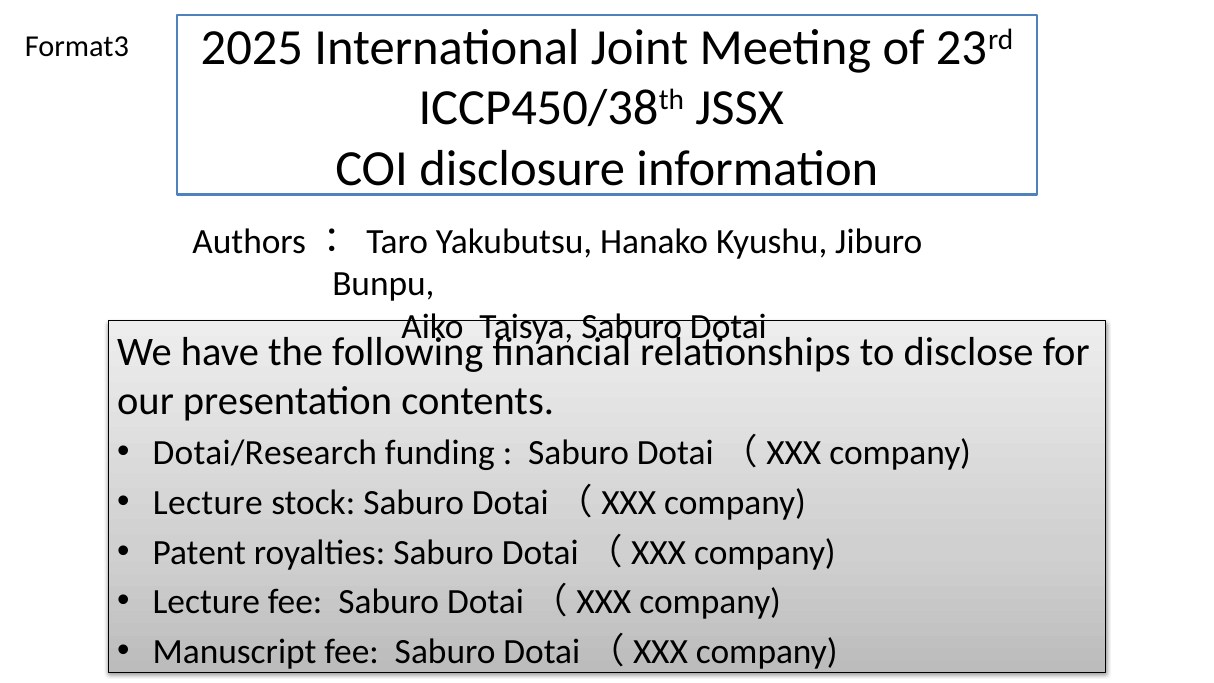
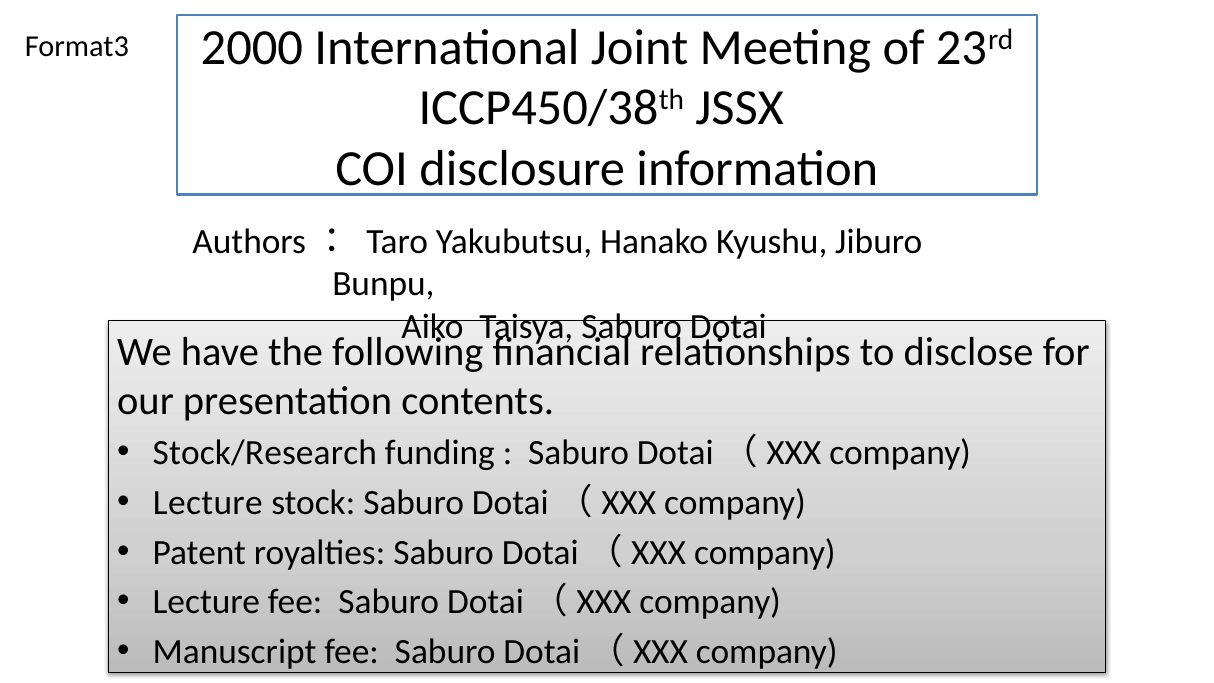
2025: 2025 -> 2000
Dotai/Research: Dotai/Research -> Stock/Research
